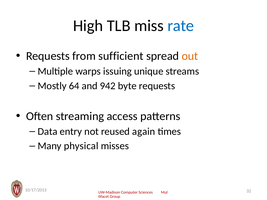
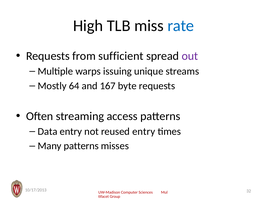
out colour: orange -> purple
942: 942 -> 167
reused again: again -> entry
Many physical: physical -> patterns
